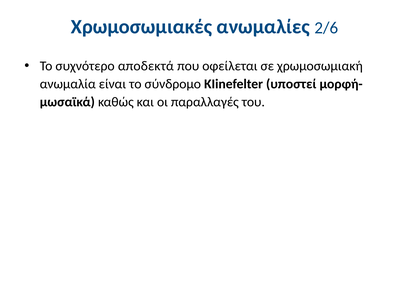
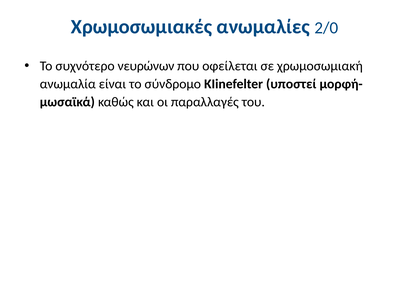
2/6: 2/6 -> 2/0
αποδεκτά: αποδεκτά -> νευρώνων
